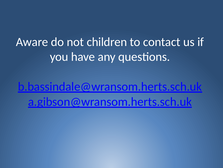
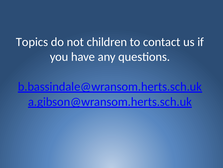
Aware: Aware -> Topics
